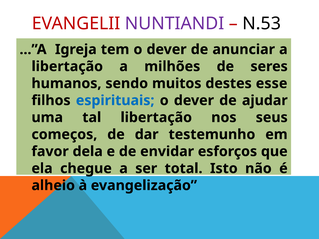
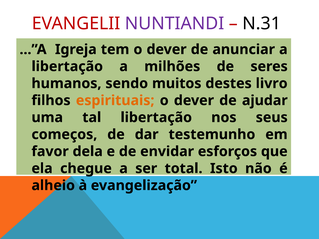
N.53: N.53 -> N.31
esse: esse -> livro
espirituais colour: blue -> orange
